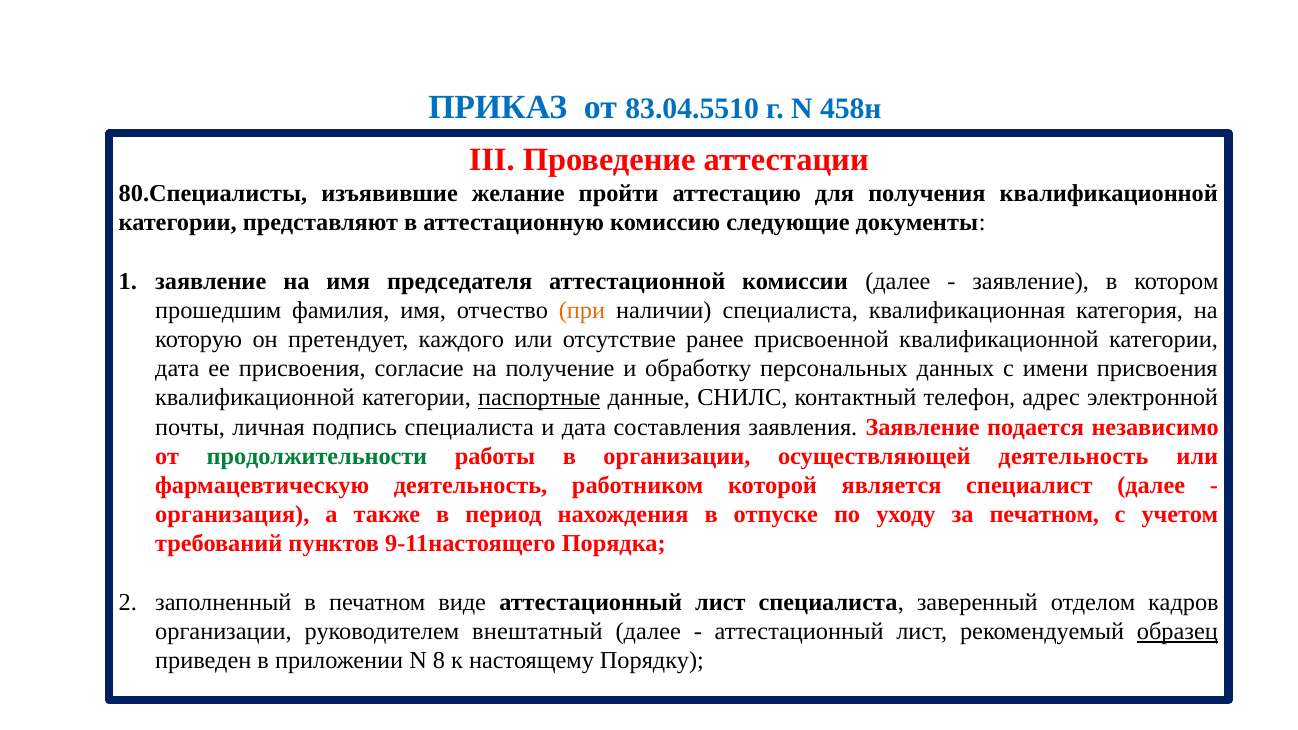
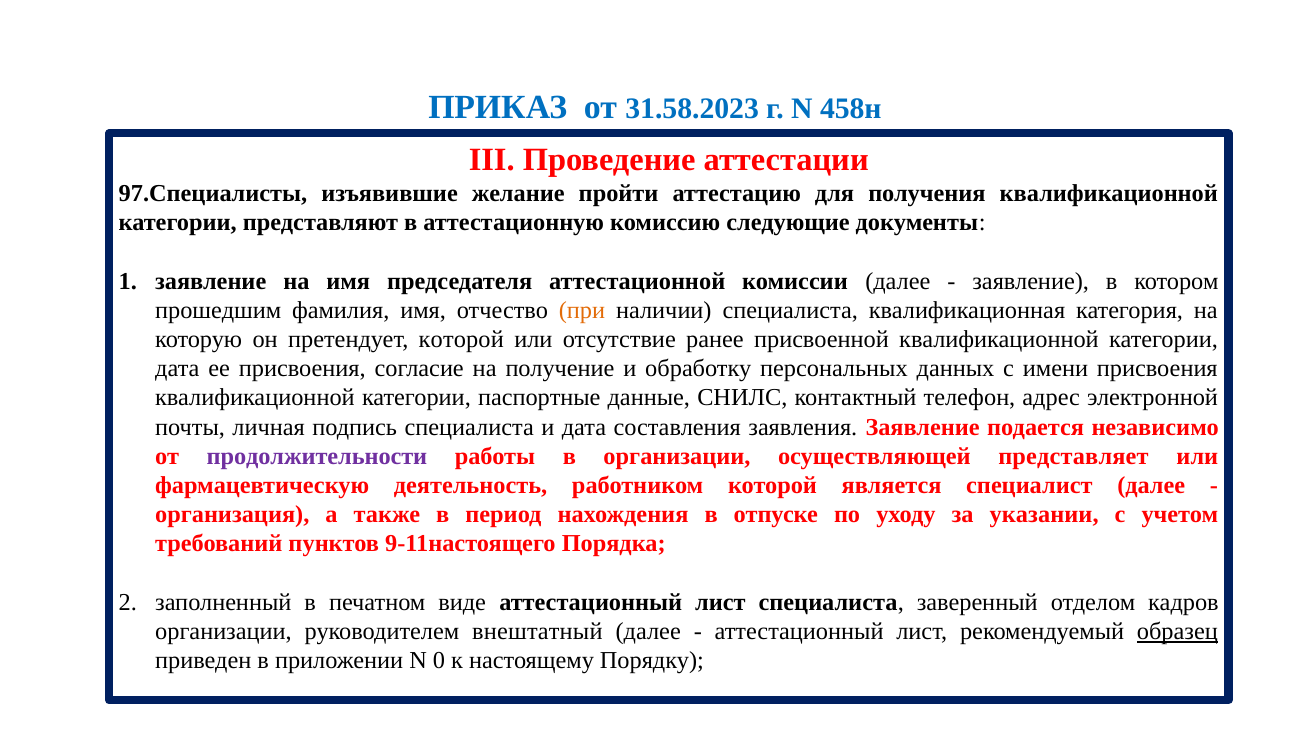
83.04.5510: 83.04.5510 -> 31.58.2023
80.Специалисты: 80.Специалисты -> 97.Специалисты
претендует каждого: каждого -> которой
паспортные underline: present -> none
продолжительности colour: green -> purple
осуществляющей деятельность: деятельность -> представляет
за печатном: печатном -> указании
8: 8 -> 0
